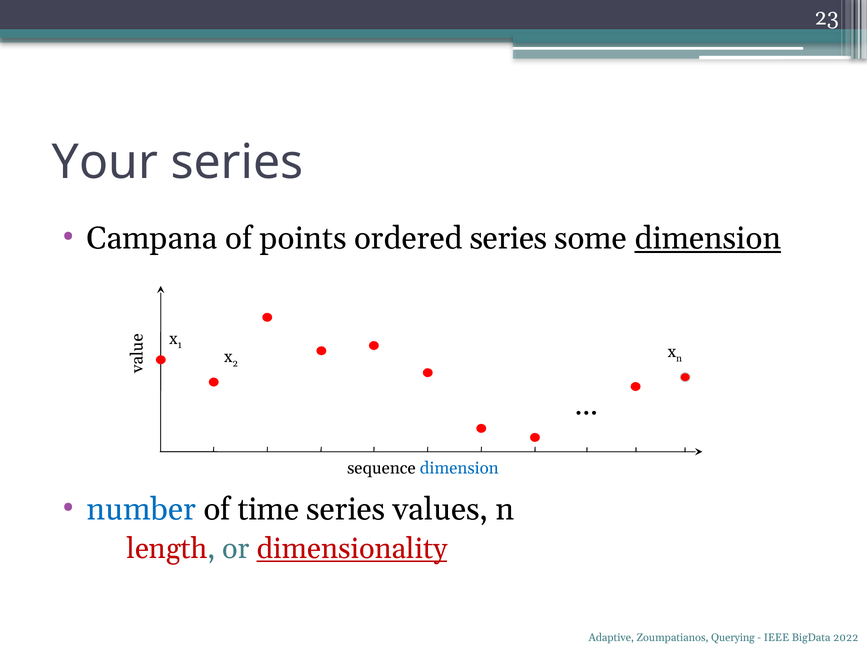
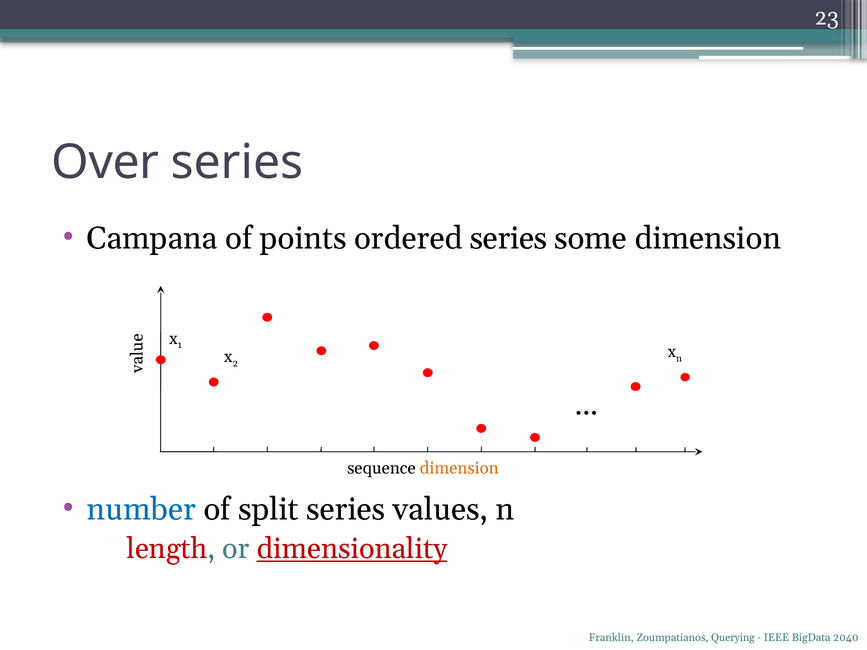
Your: Your -> Over
dimension at (708, 239) underline: present -> none
dimension at (459, 468) colour: blue -> orange
time: time -> split
Adaptive: Adaptive -> Franklin
2022: 2022 -> 2040
